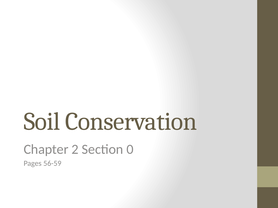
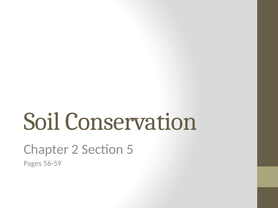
0: 0 -> 5
